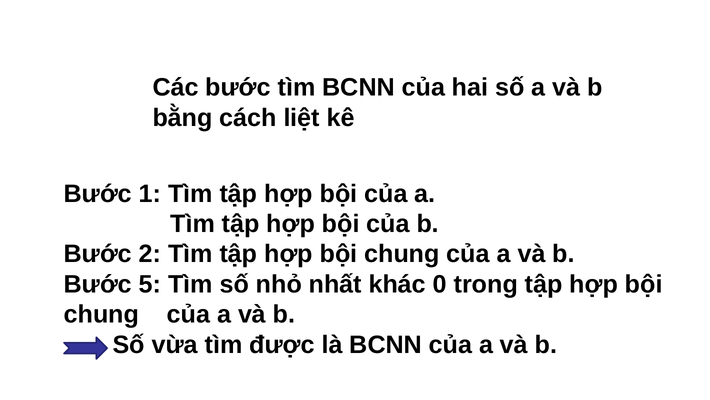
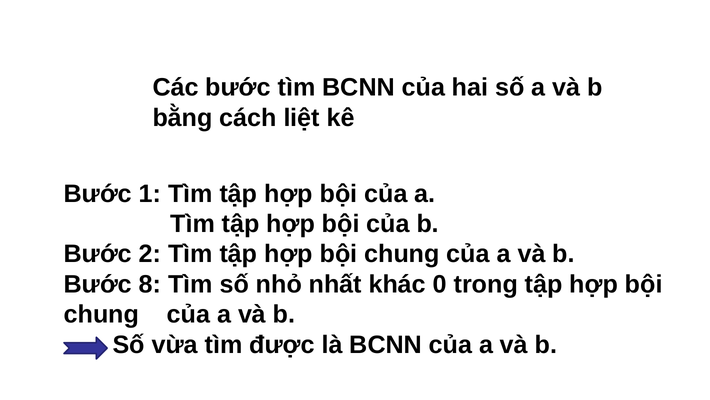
5: 5 -> 8
